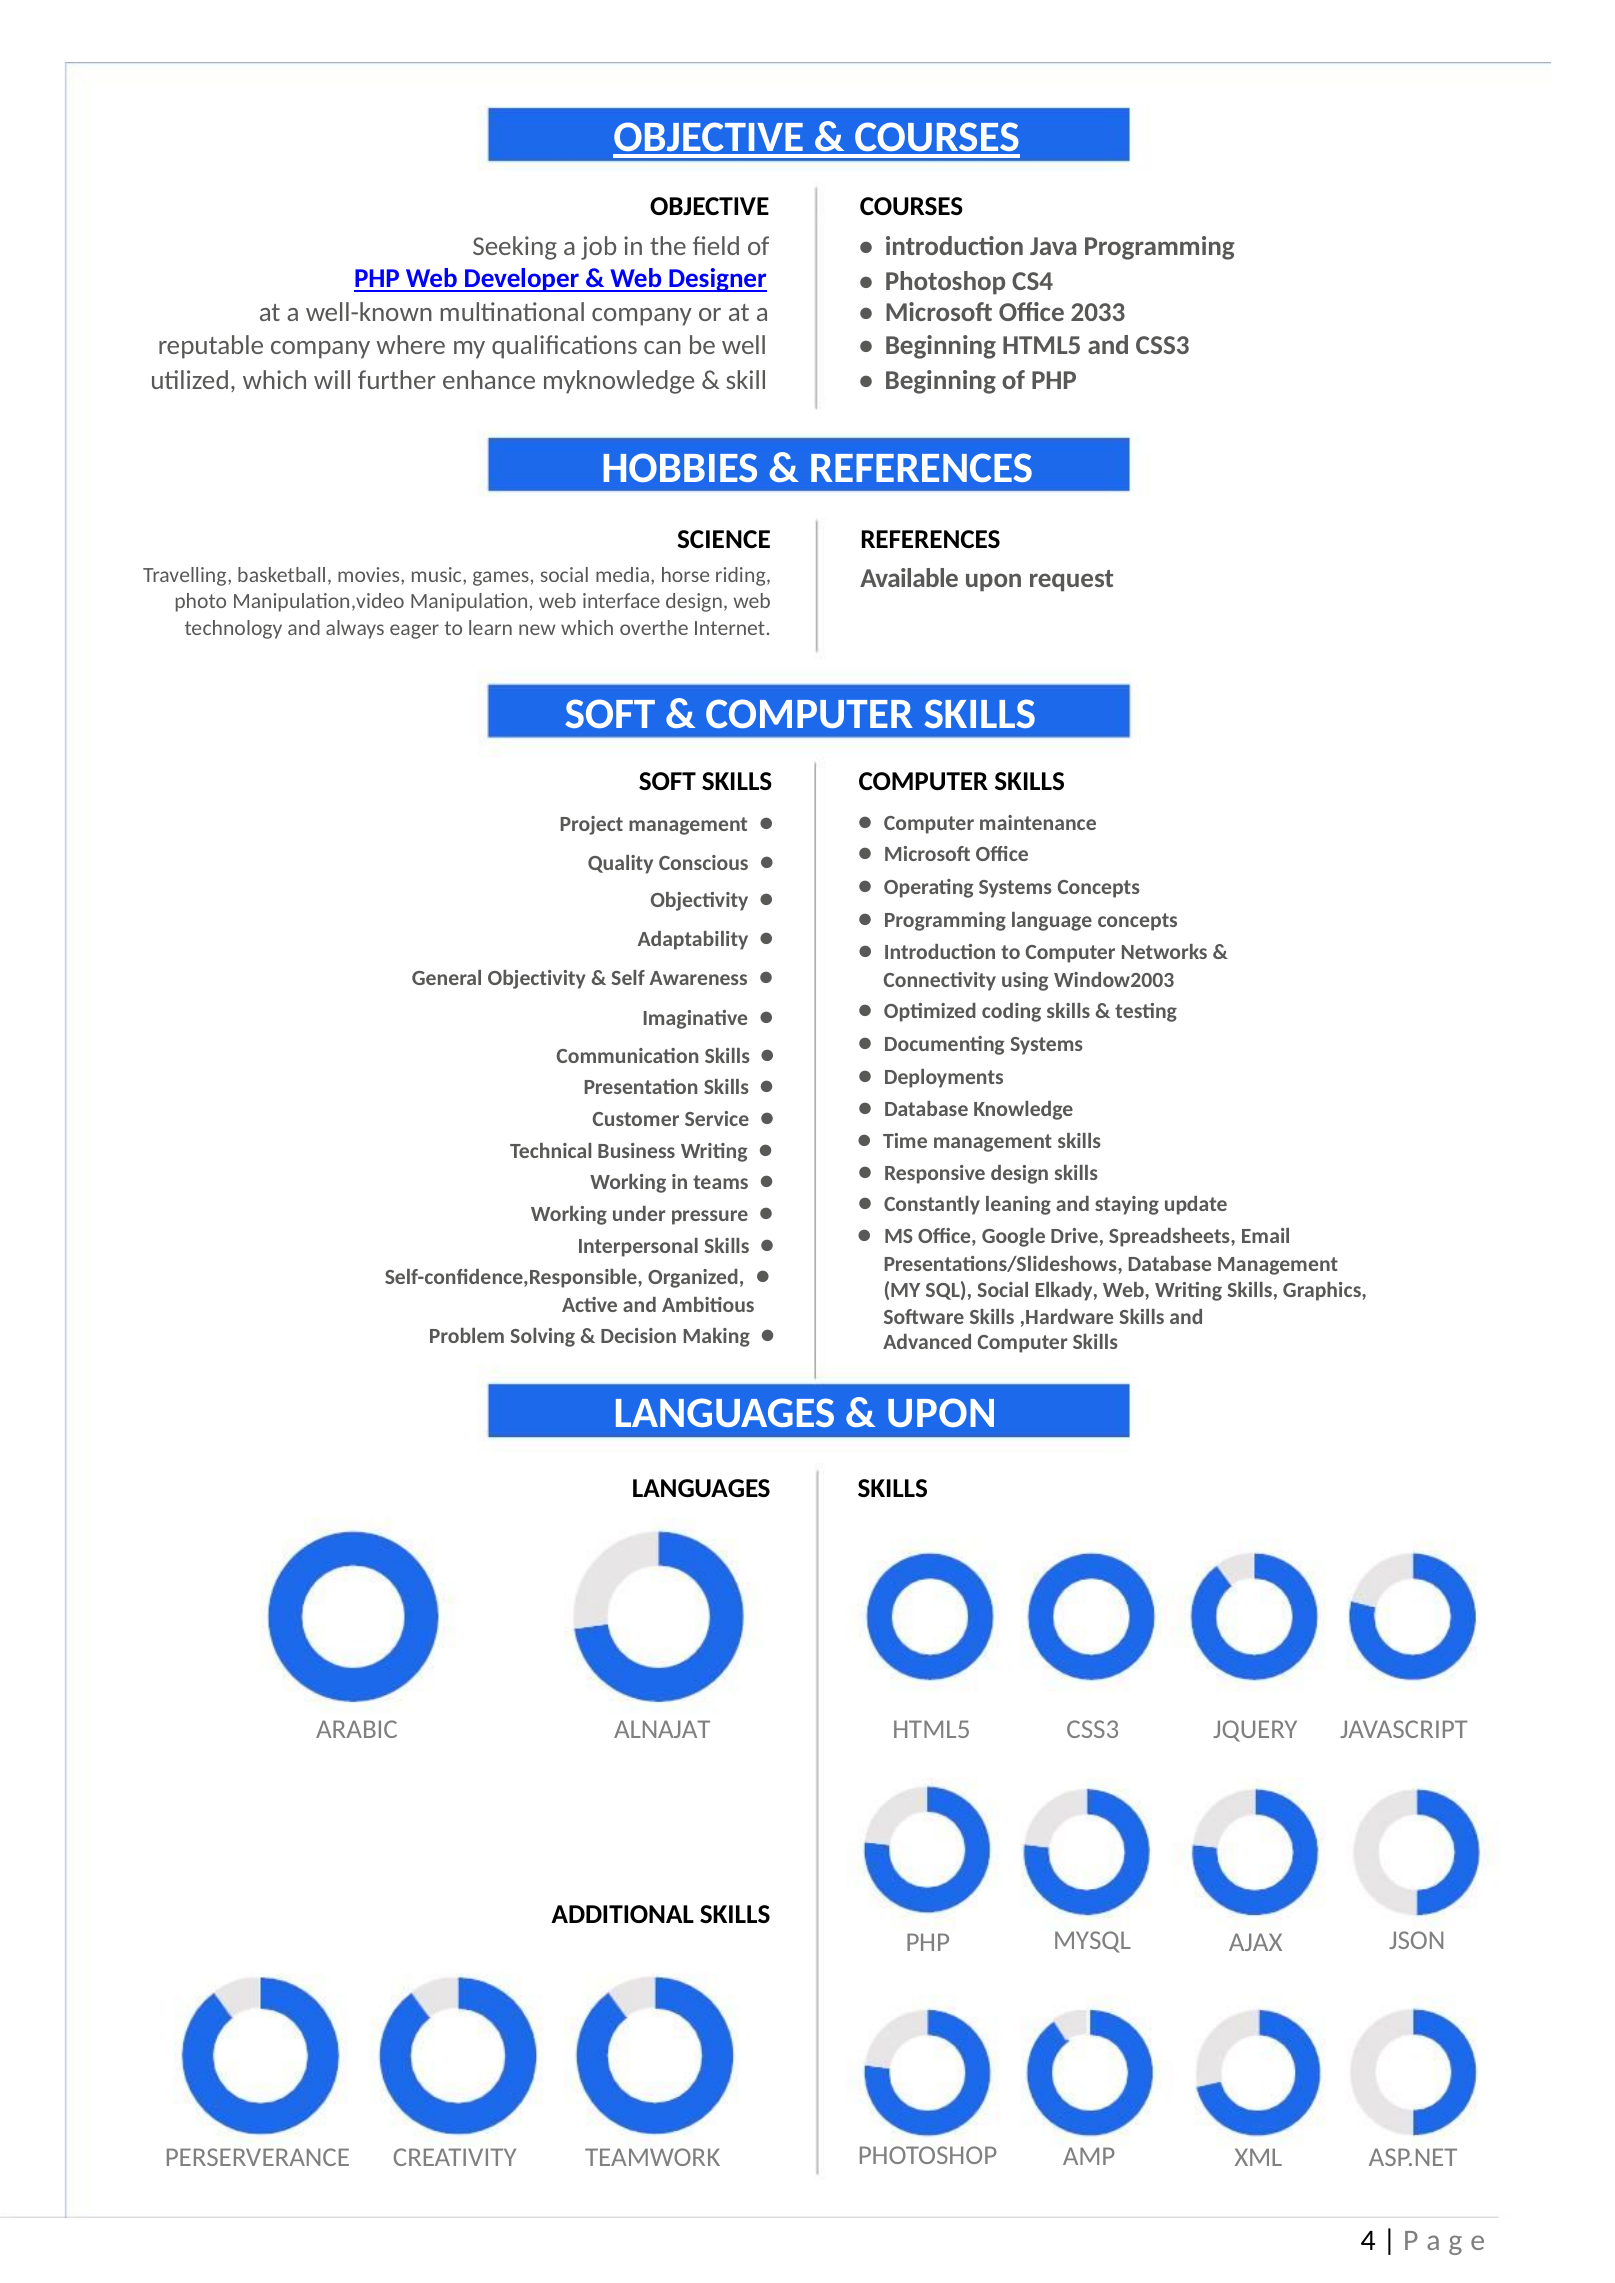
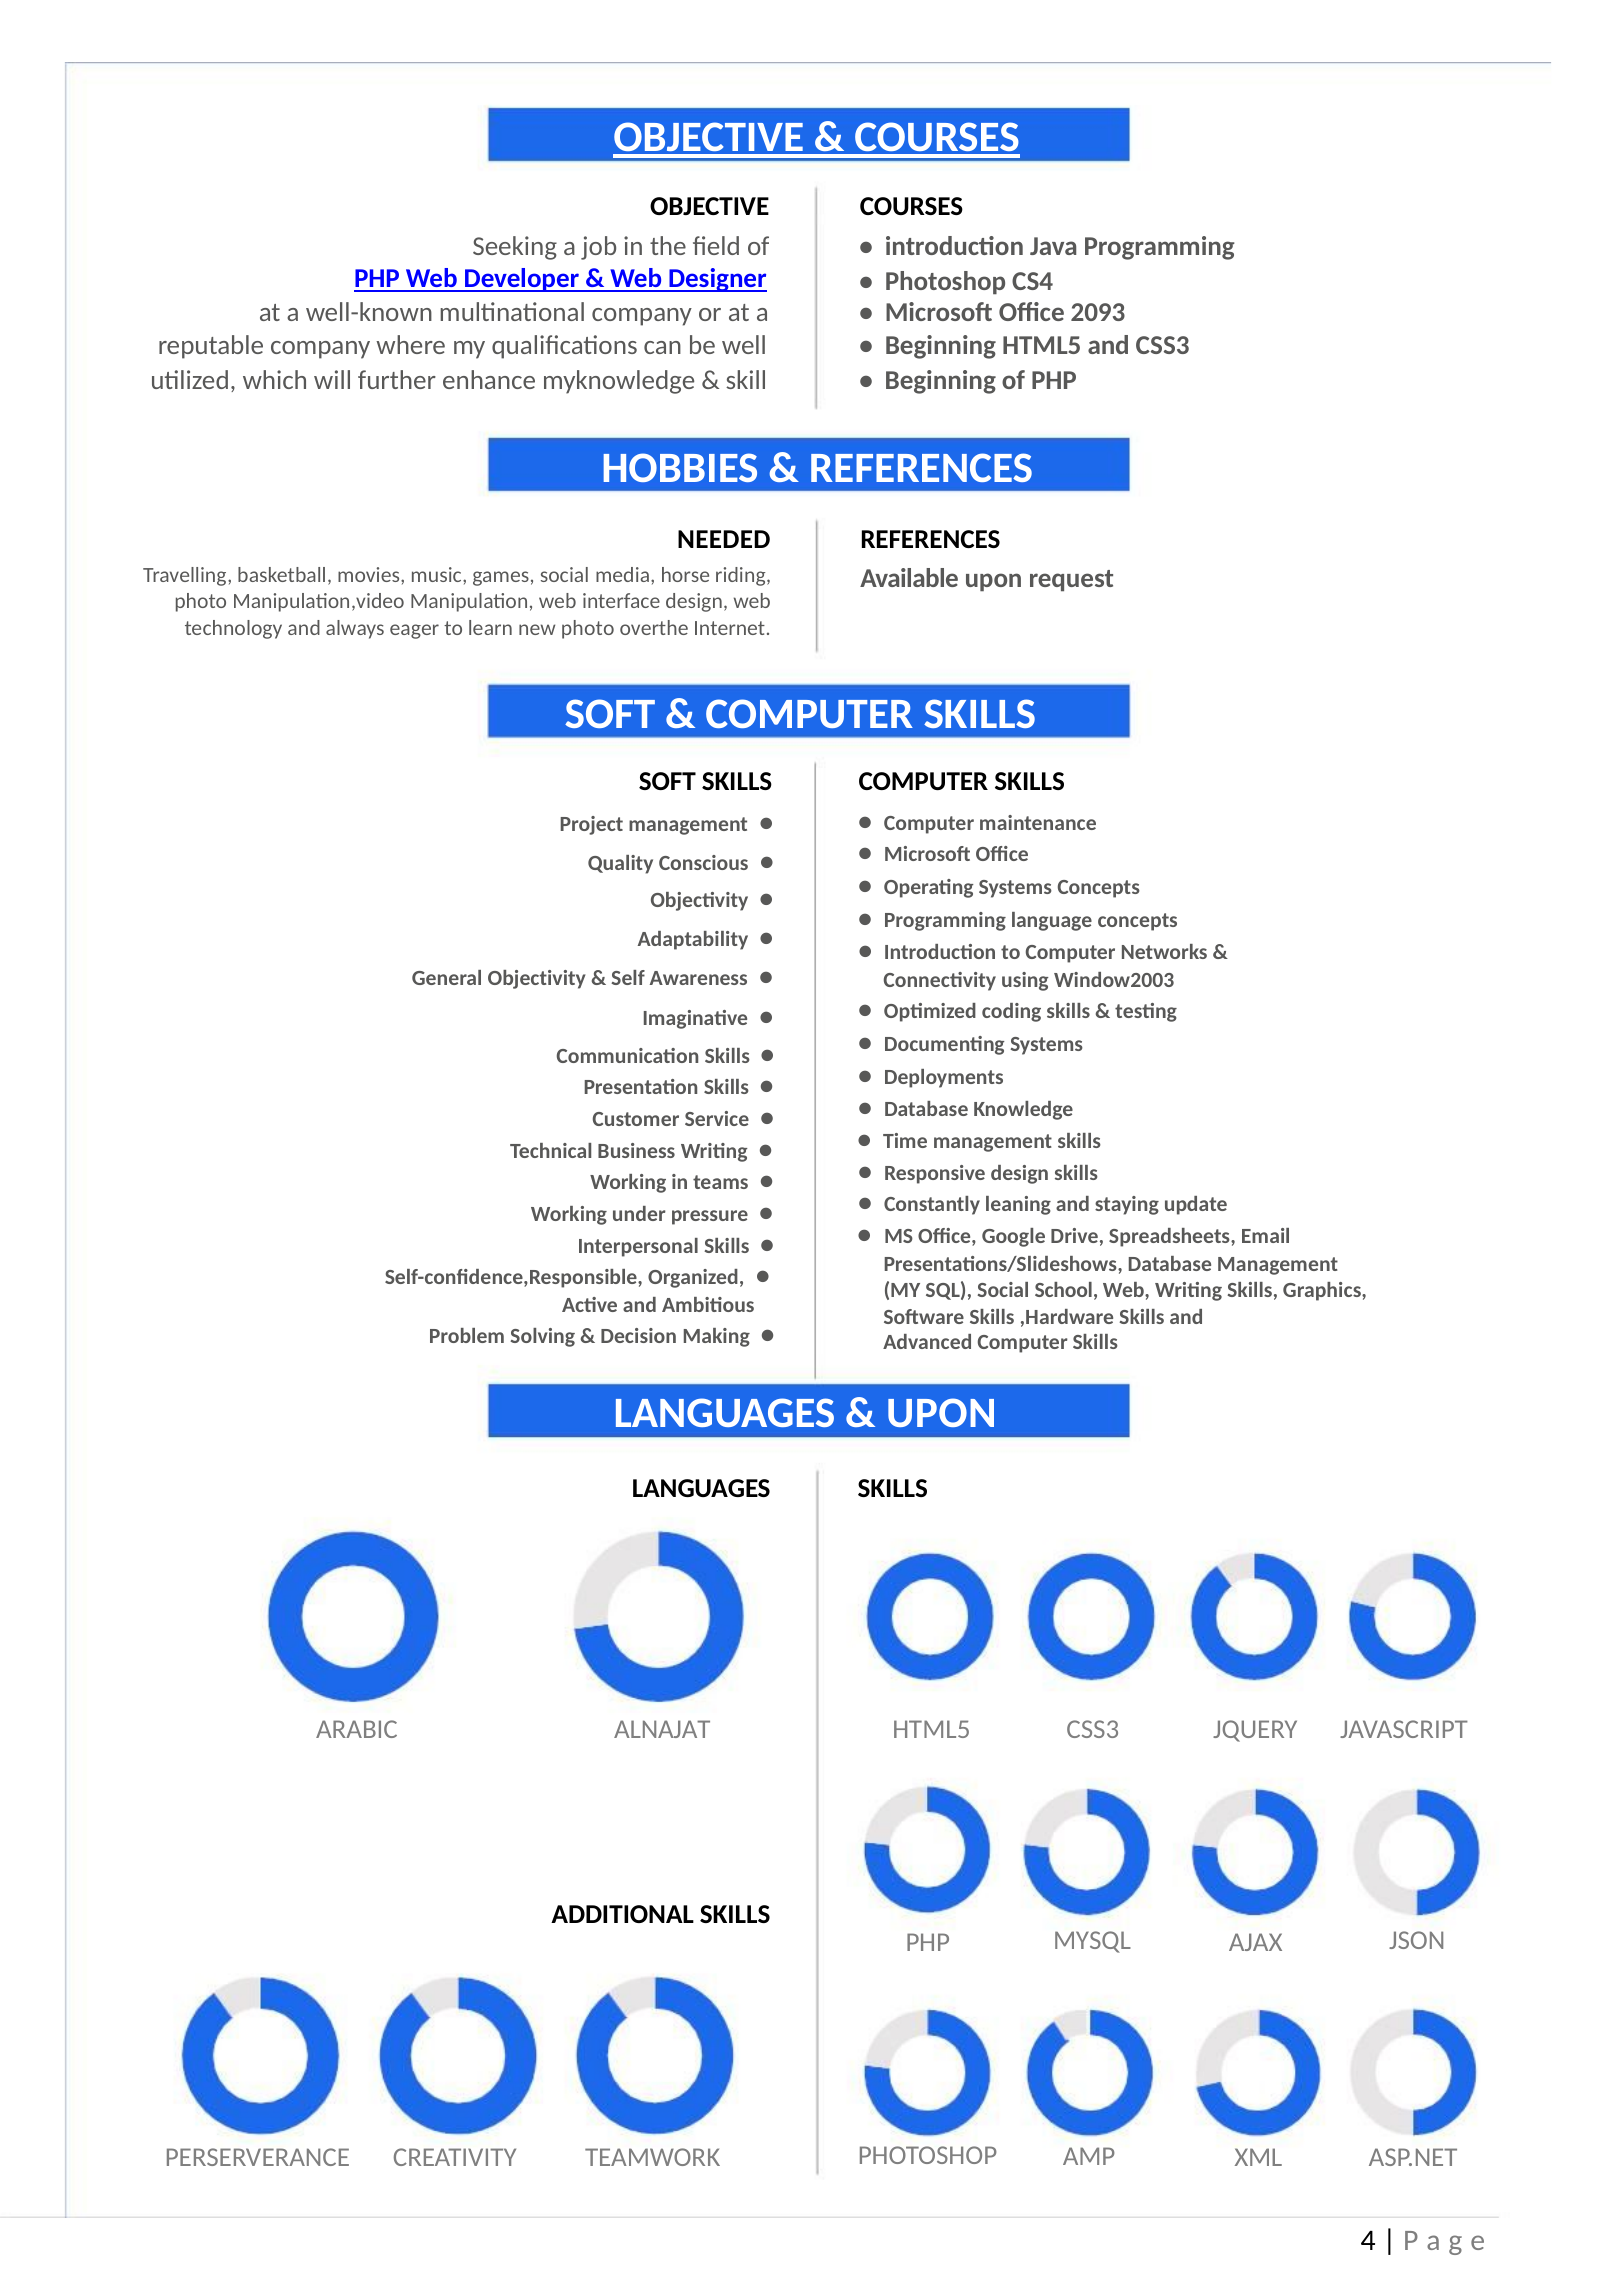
2033: 2033 -> 2093
SCIENCE: SCIENCE -> NEEDED
new which: which -> photo
Elkady: Elkady -> School
